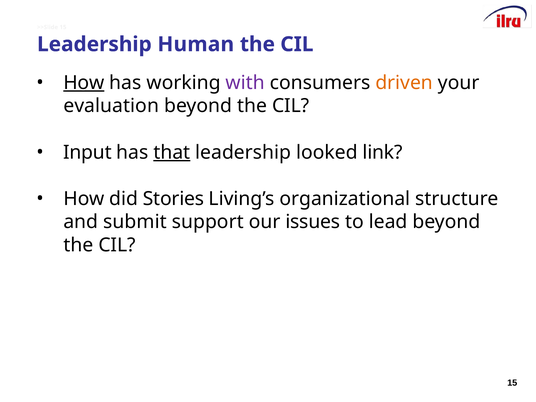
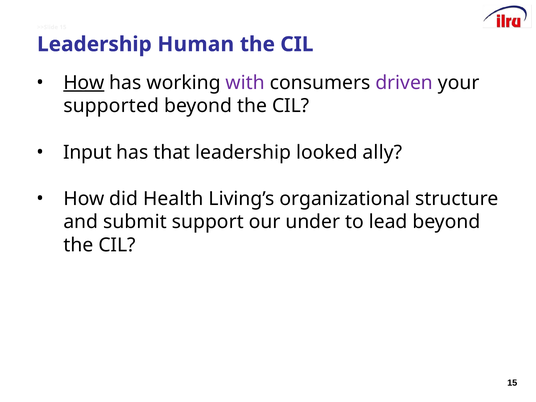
driven colour: orange -> purple
evaluation: evaluation -> supported
that underline: present -> none
link: link -> ally
Stories: Stories -> Health
issues: issues -> under
